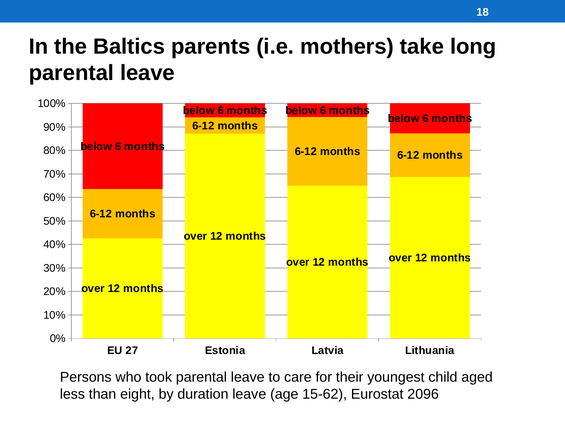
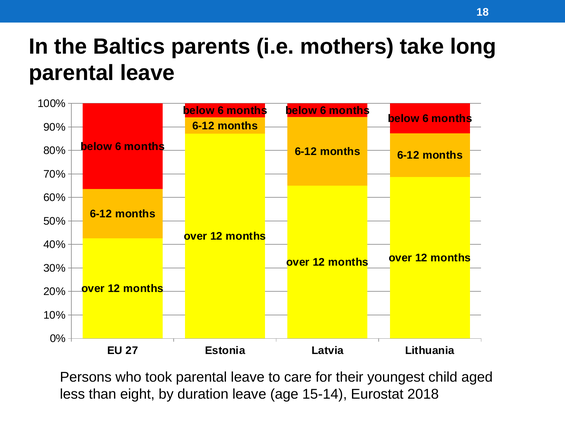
15-62: 15-62 -> 15-14
2096: 2096 -> 2018
